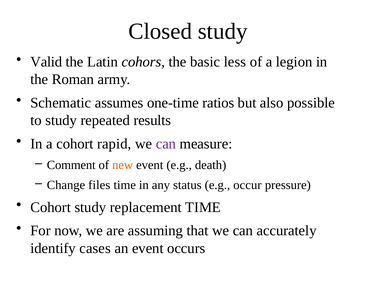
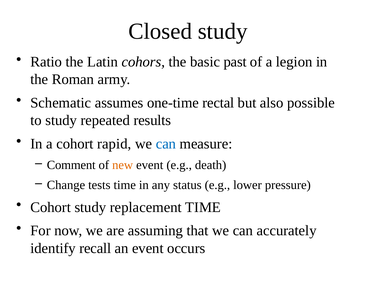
Valid: Valid -> Ratio
less: less -> past
ratios: ratios -> rectal
can at (166, 144) colour: purple -> blue
files: files -> tests
occur: occur -> lower
cases: cases -> recall
